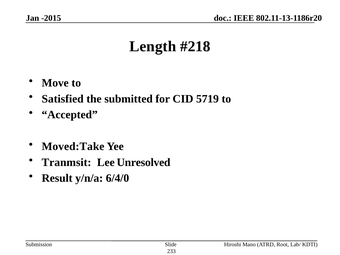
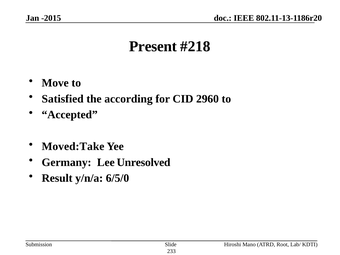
Length: Length -> Present
submitted: submitted -> according
5719: 5719 -> 2960
Tranmsit: Tranmsit -> Germany
6/4/0: 6/4/0 -> 6/5/0
